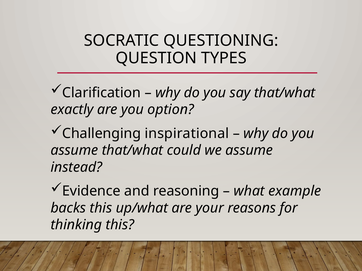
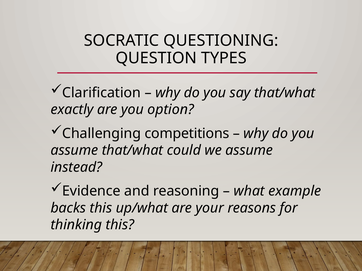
inspirational: inspirational -> competitions
